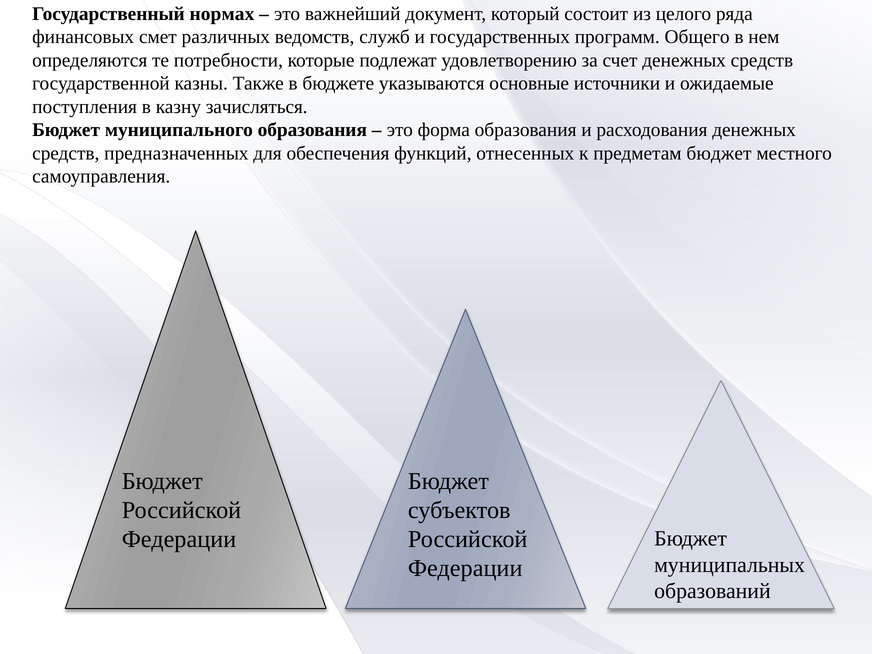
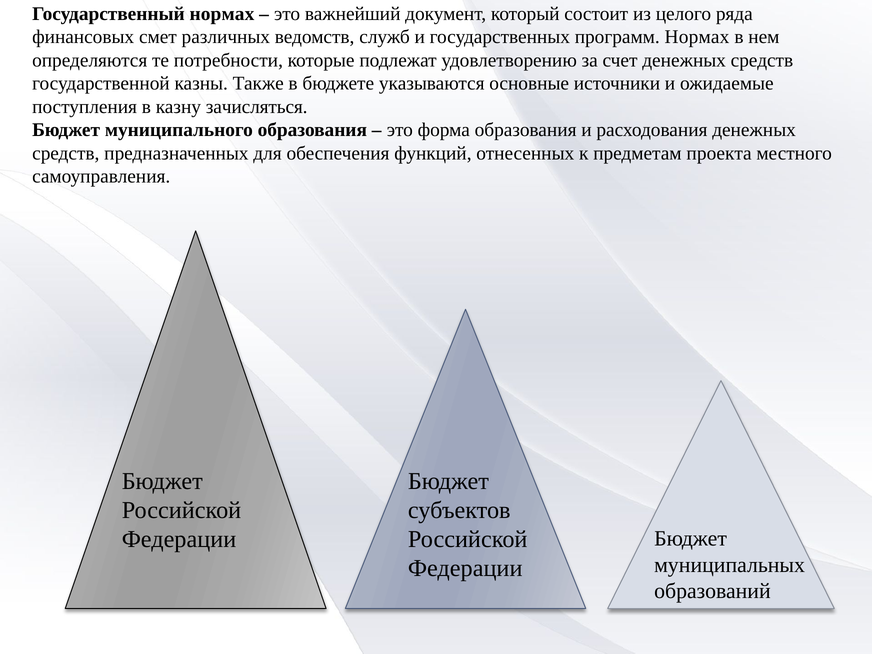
программ Общего: Общего -> Нормах
предметам бюджет: бюджет -> проекта
